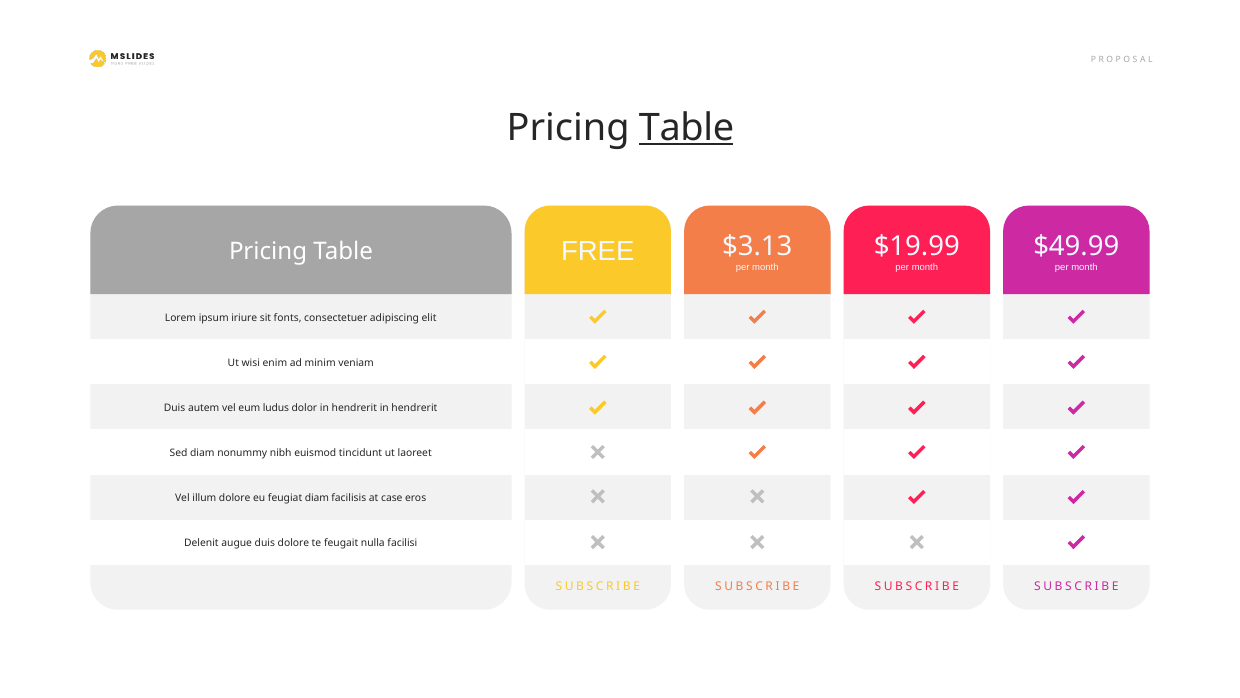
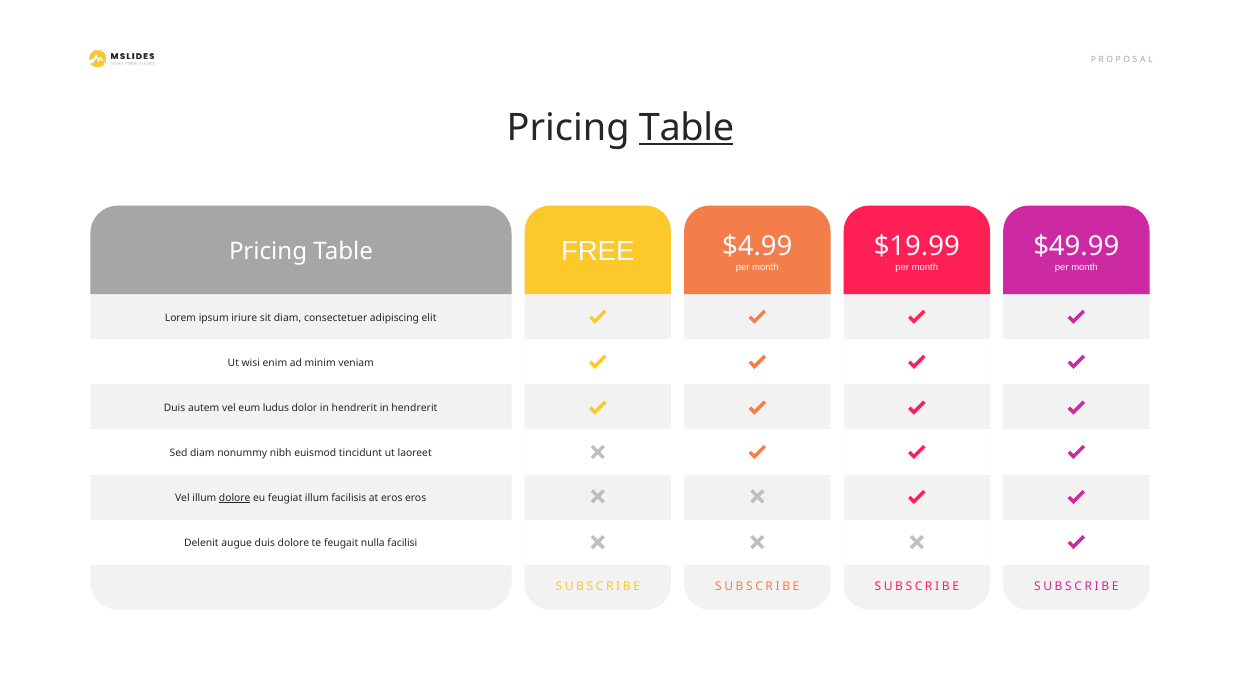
$3.13: $3.13 -> $4.99
sit fonts: fonts -> diam
dolore at (235, 497) underline: none -> present
feugiat diam: diam -> illum
at case: case -> eros
